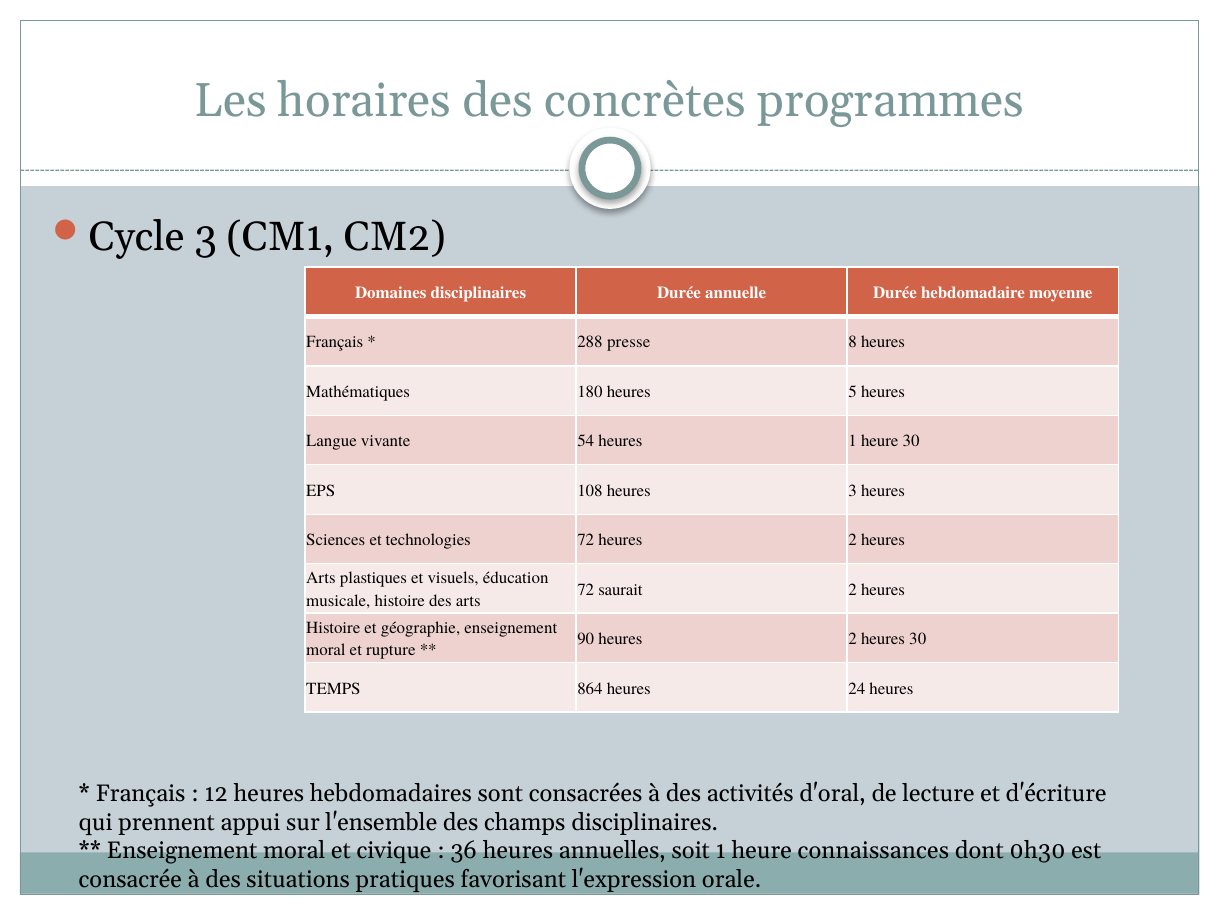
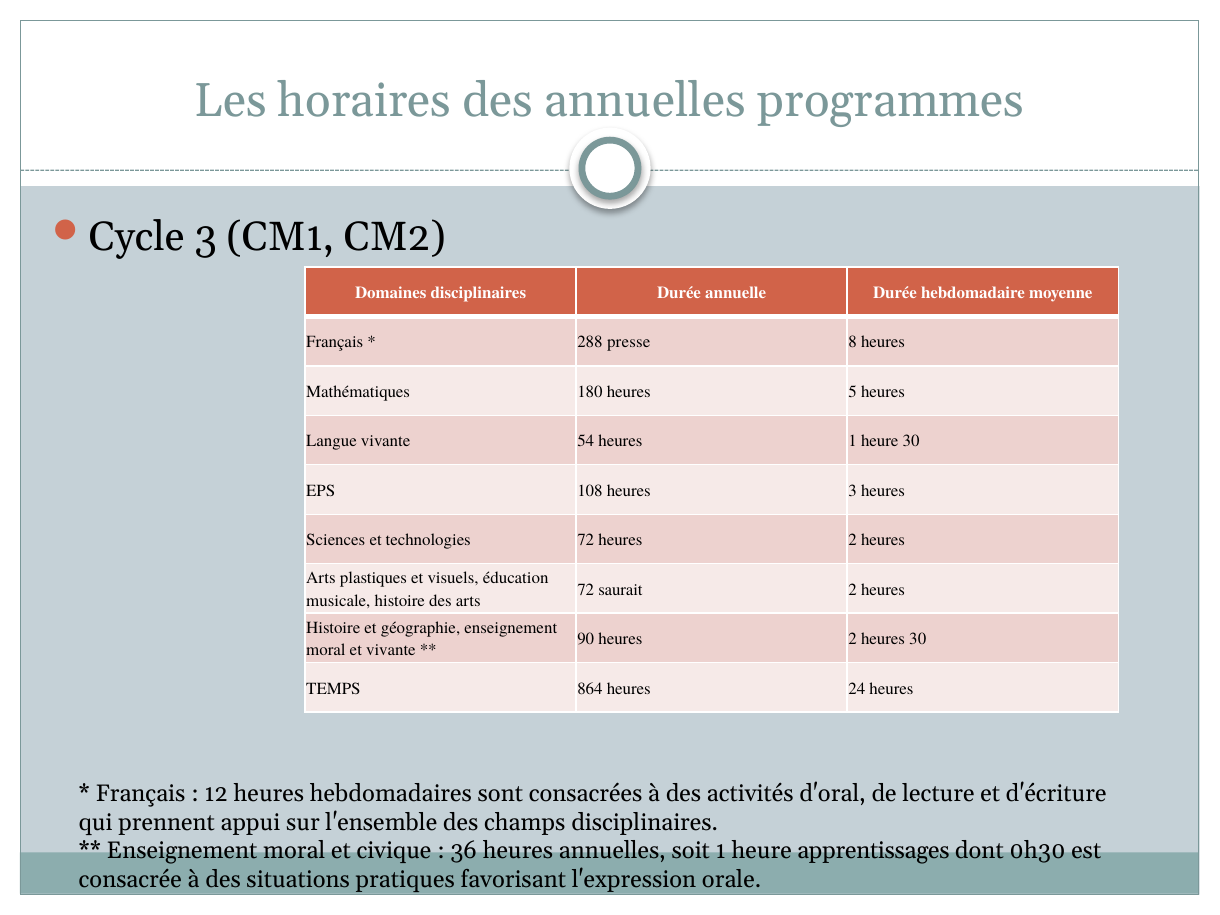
des concrètes: concrètes -> annuelles
et rupture: rupture -> vivante
connaissances: connaissances -> apprentissages
